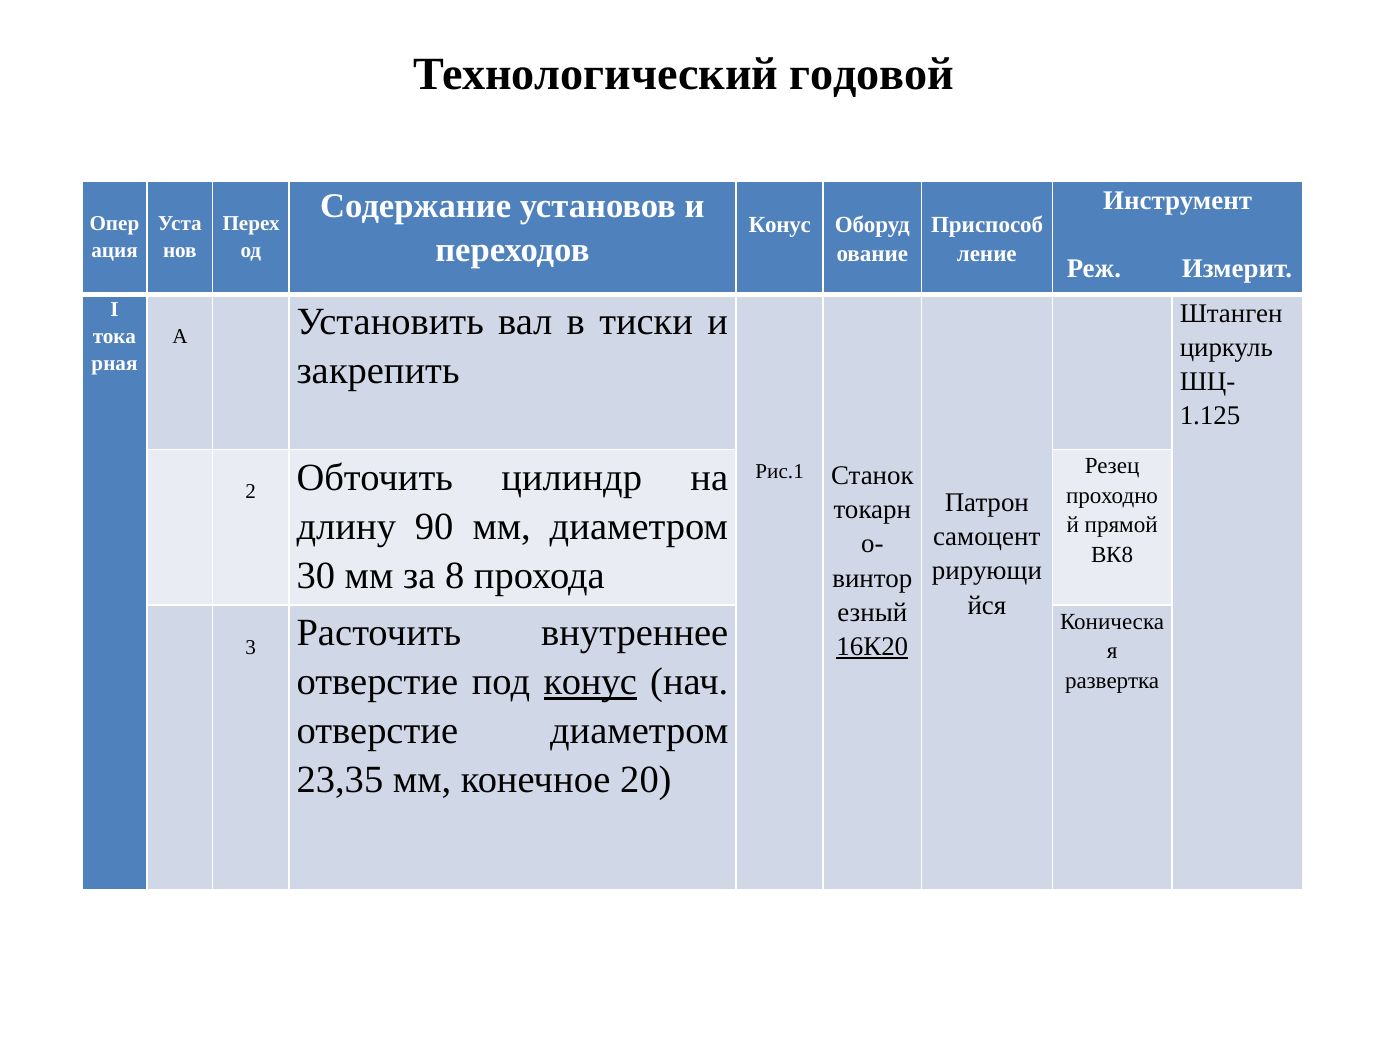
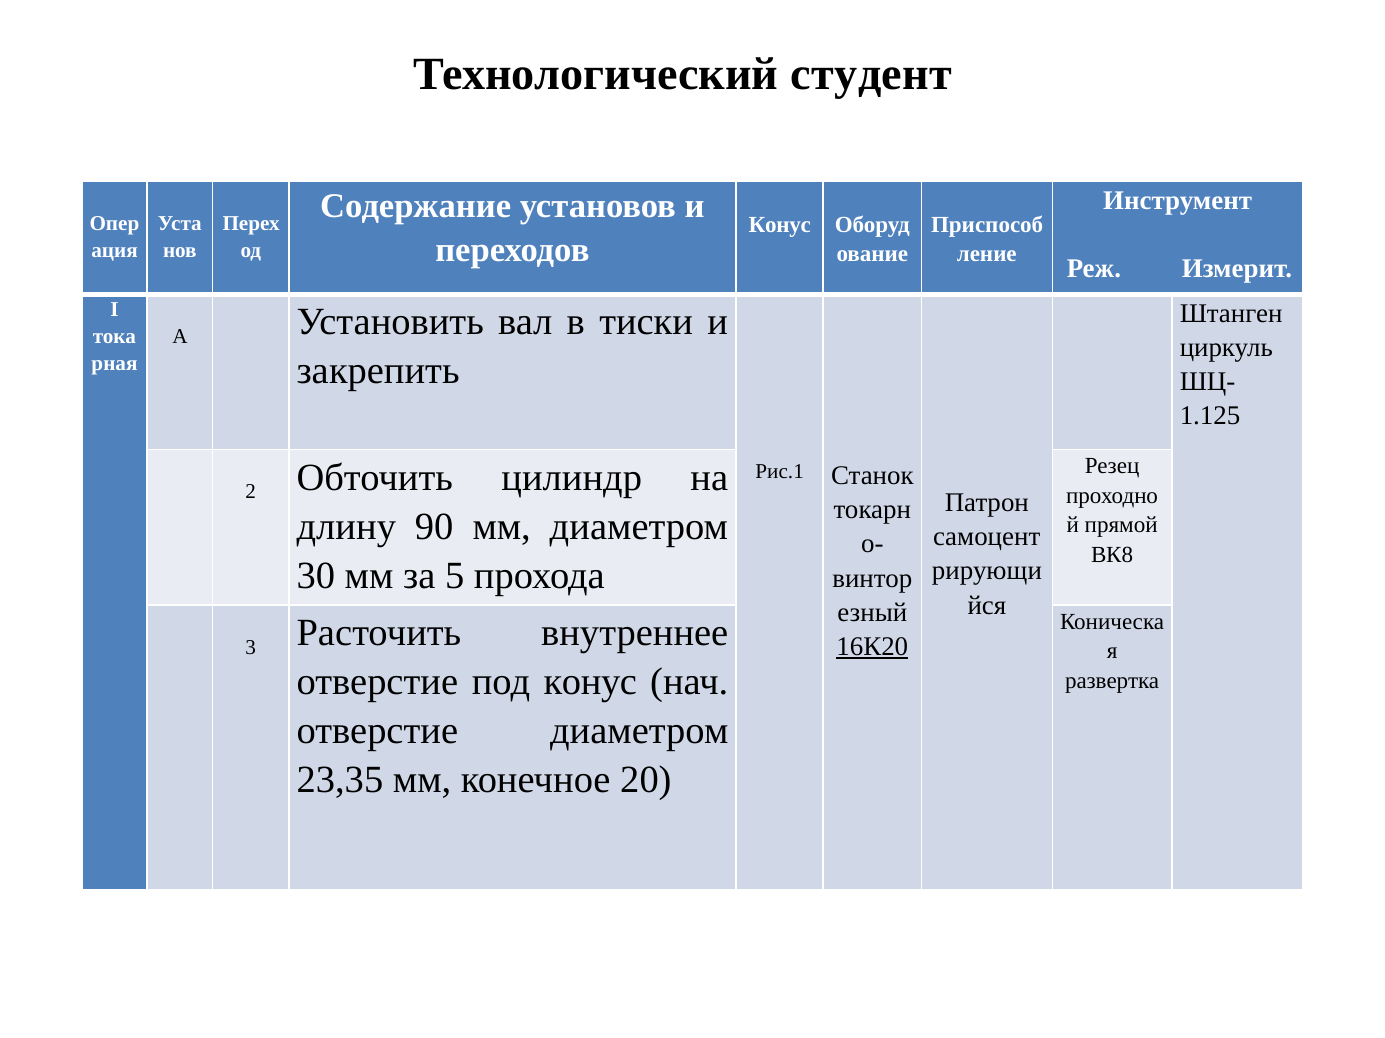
годовой: годовой -> студент
8: 8 -> 5
конус at (590, 682) underline: present -> none
